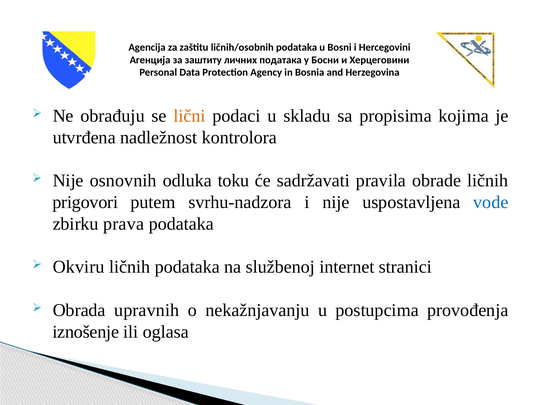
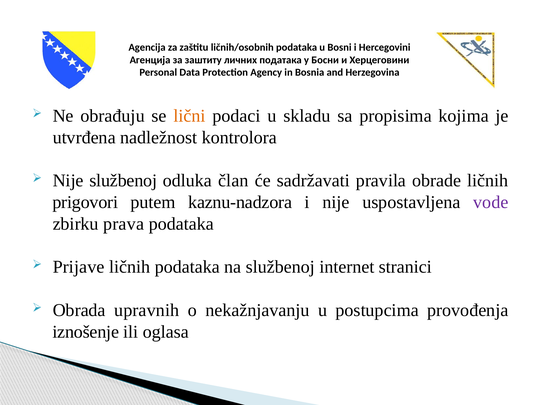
Nije osnovnih: osnovnih -> službenoj
toku: toku -> član
svrhu-nadzora: svrhu-nadzora -> kaznu-nadzora
vode colour: blue -> purple
Okviru: Okviru -> Prijave
